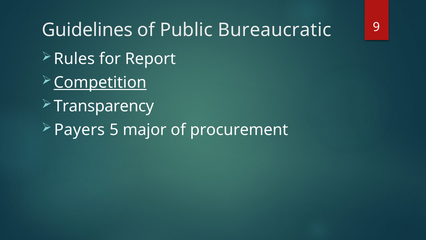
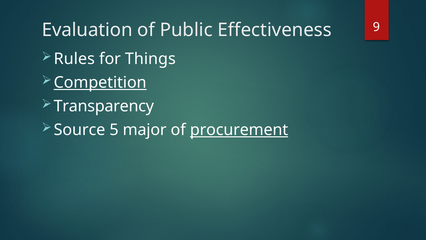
Guidelines: Guidelines -> Evaluation
Bureaucratic: Bureaucratic -> Effectiveness
Report: Report -> Things
Payers: Payers -> Source
procurement underline: none -> present
